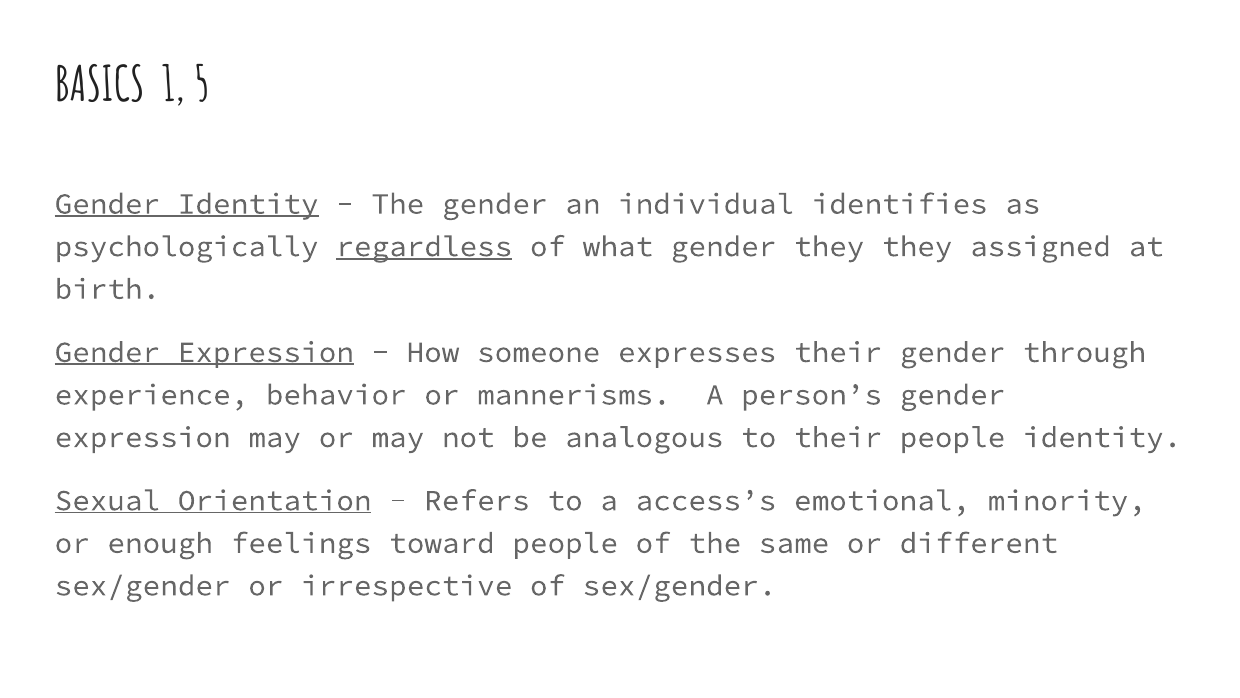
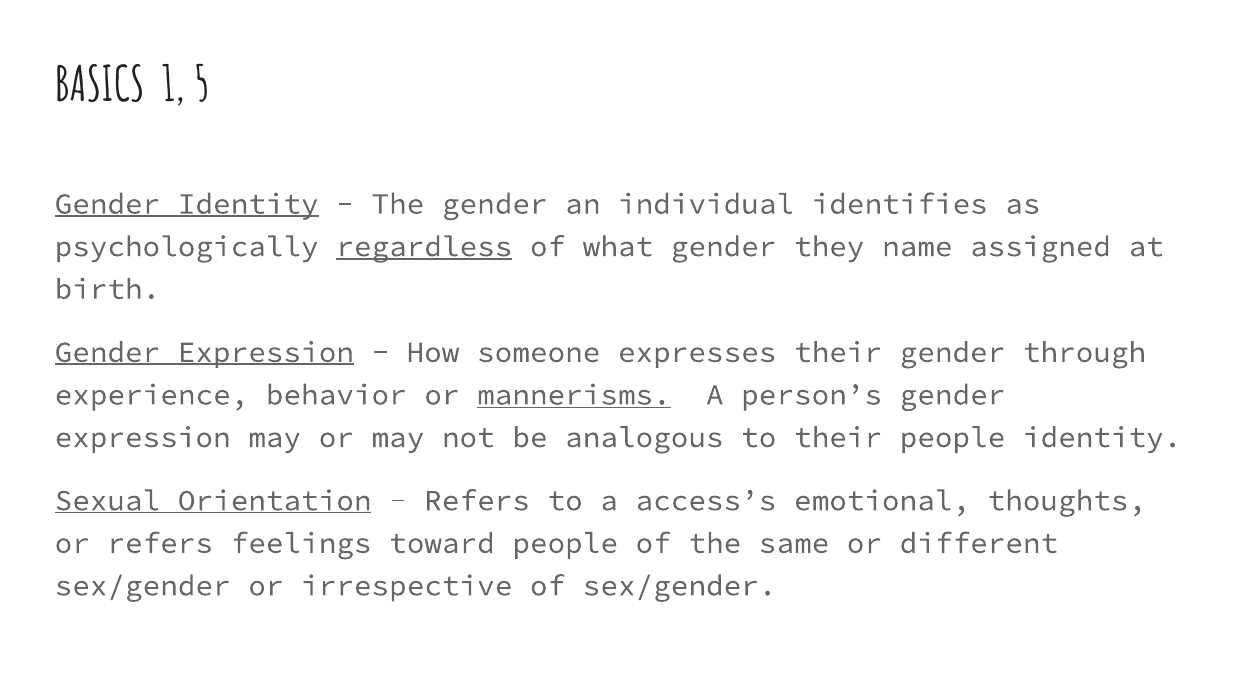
they they: they -> name
mannerisms underline: none -> present
minority: minority -> thoughts
or enough: enough -> refers
